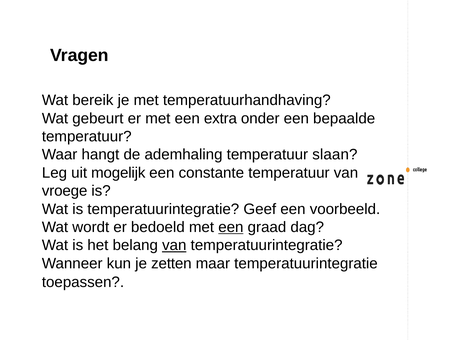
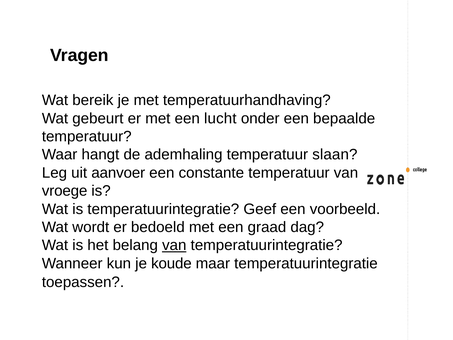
extra: extra -> lucht
mogelijk: mogelijk -> aanvoer
een at (231, 227) underline: present -> none
zetten: zetten -> koude
